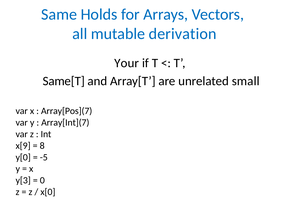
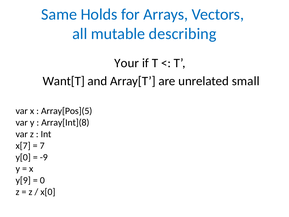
derivation: derivation -> describing
Same[T: Same[T -> Want[T
Array[Pos](7: Array[Pos](7 -> Array[Pos](5
Array[Int](7: Array[Int](7 -> Array[Int](8
x[9: x[9 -> x[7
8: 8 -> 7
-5: -5 -> -9
y[3: y[3 -> y[9
